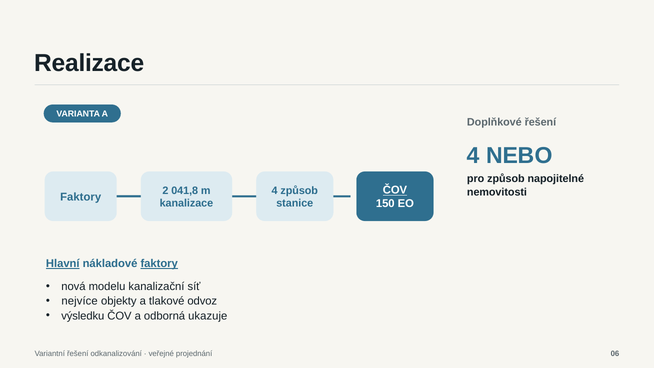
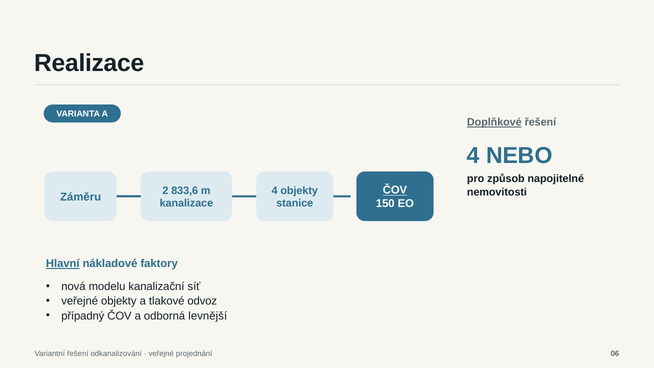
Doplňkové underline: none -> present
041,8: 041,8 -> 833,6
4 způsob: způsob -> objekty
Faktory at (81, 197): Faktory -> Záměru
faktory at (159, 264) underline: present -> none
nejvíce at (80, 301): nejvíce -> veřejné
výsledku: výsledku -> případný
ukazuje: ukazuje -> levnější
